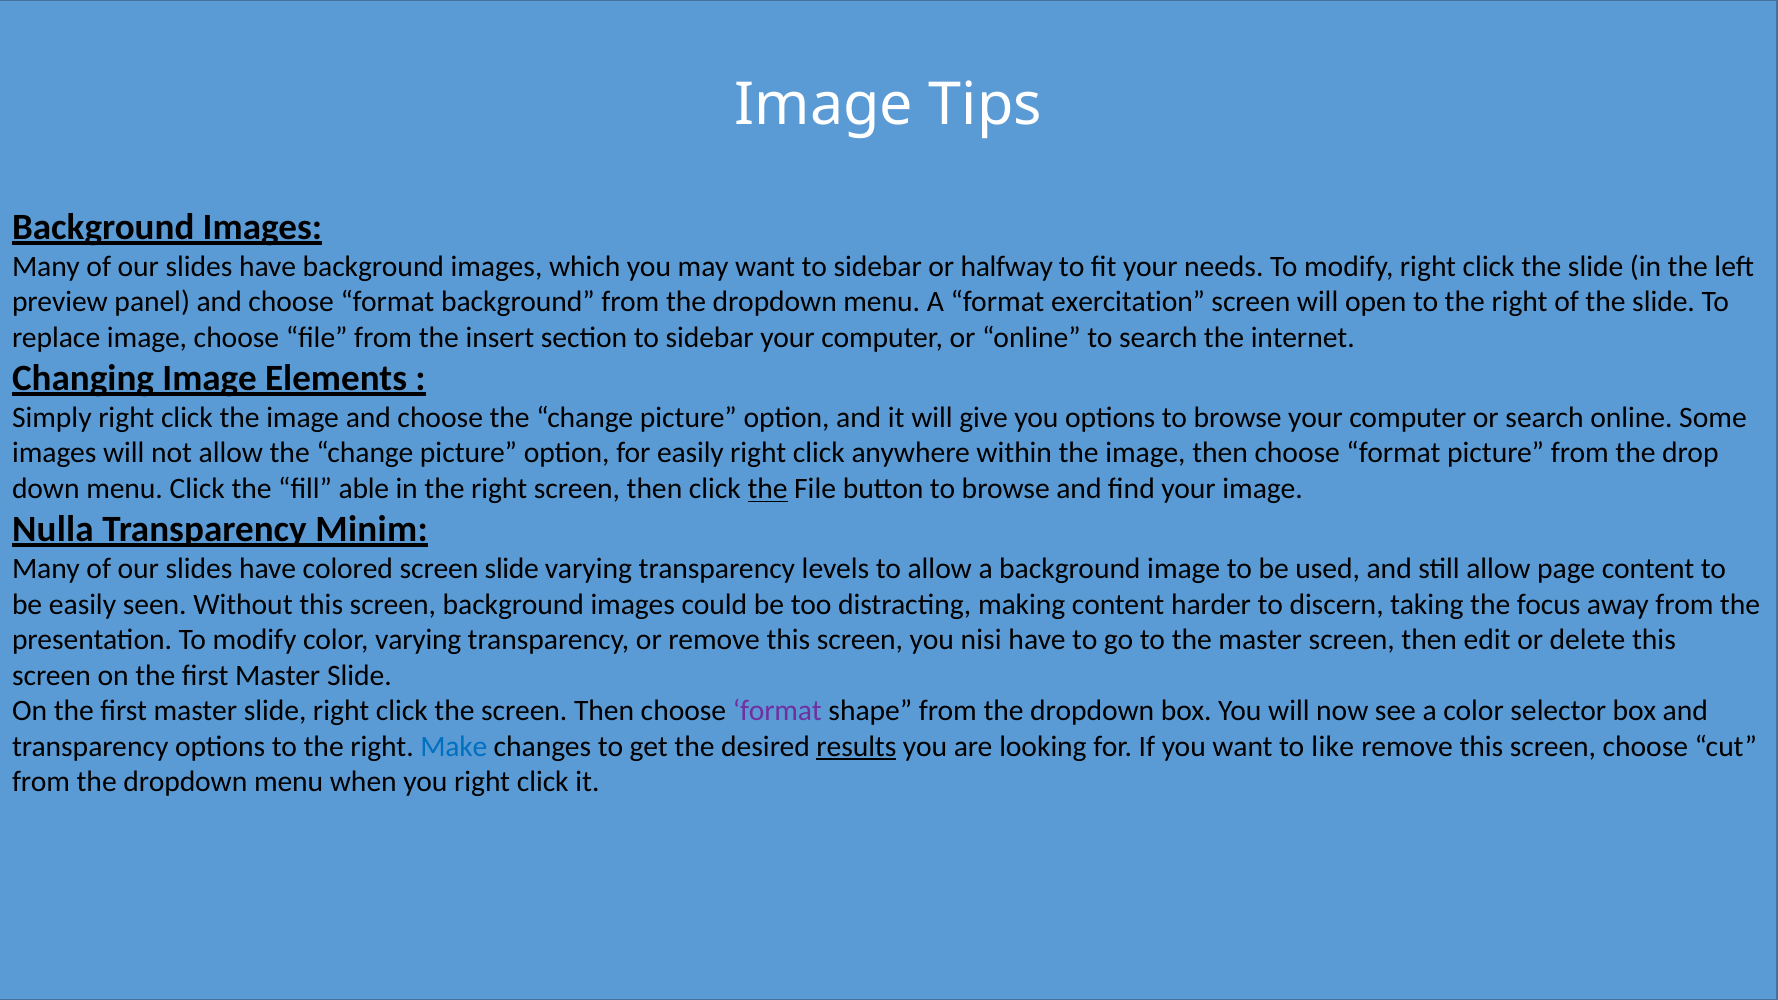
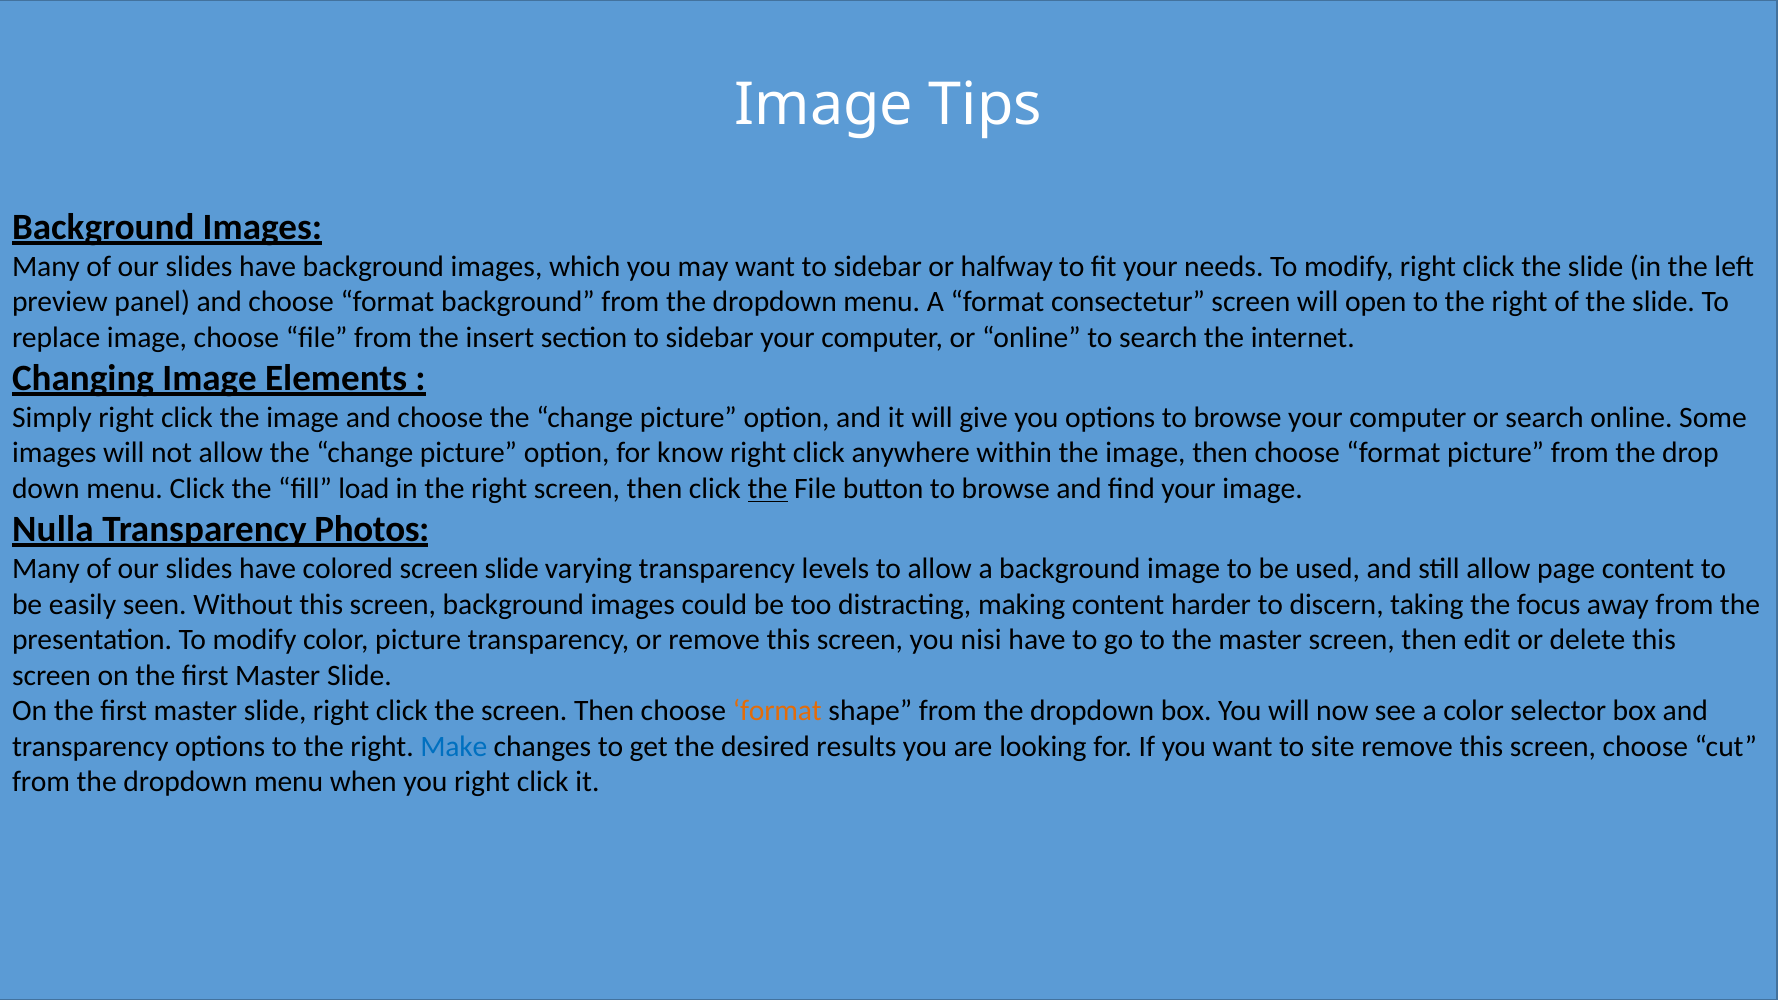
exercitation: exercitation -> consectetur
for easily: easily -> know
able: able -> load
Minim: Minim -> Photos
color varying: varying -> picture
format at (777, 711) colour: purple -> orange
results underline: present -> none
like: like -> site
